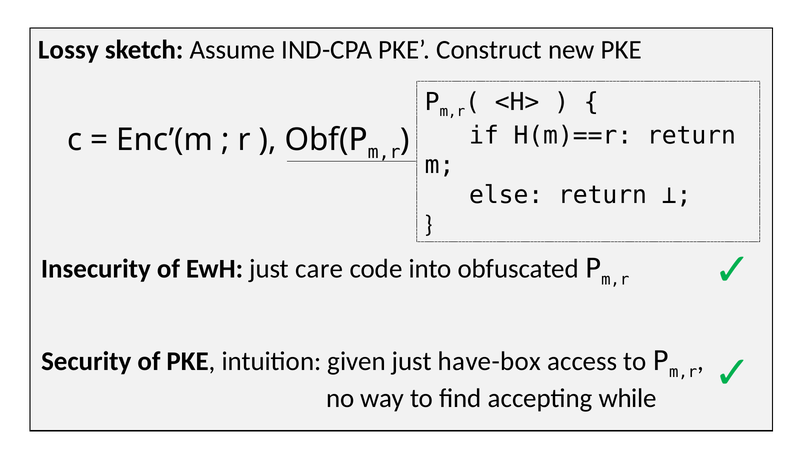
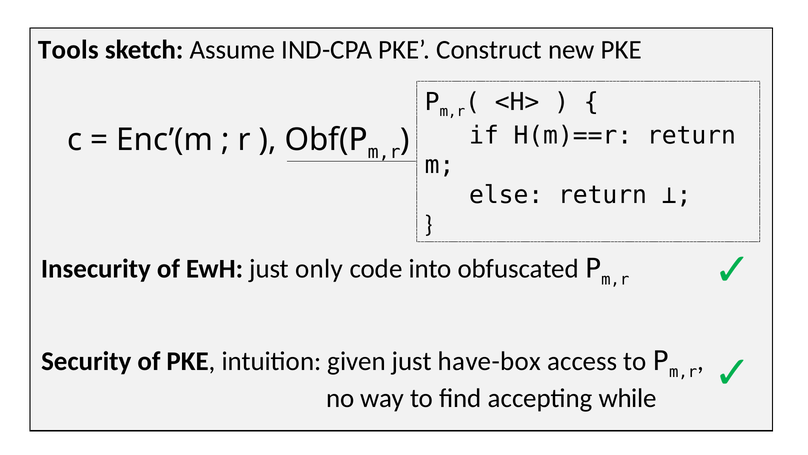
Lossy: Lossy -> Tools
care: care -> only
